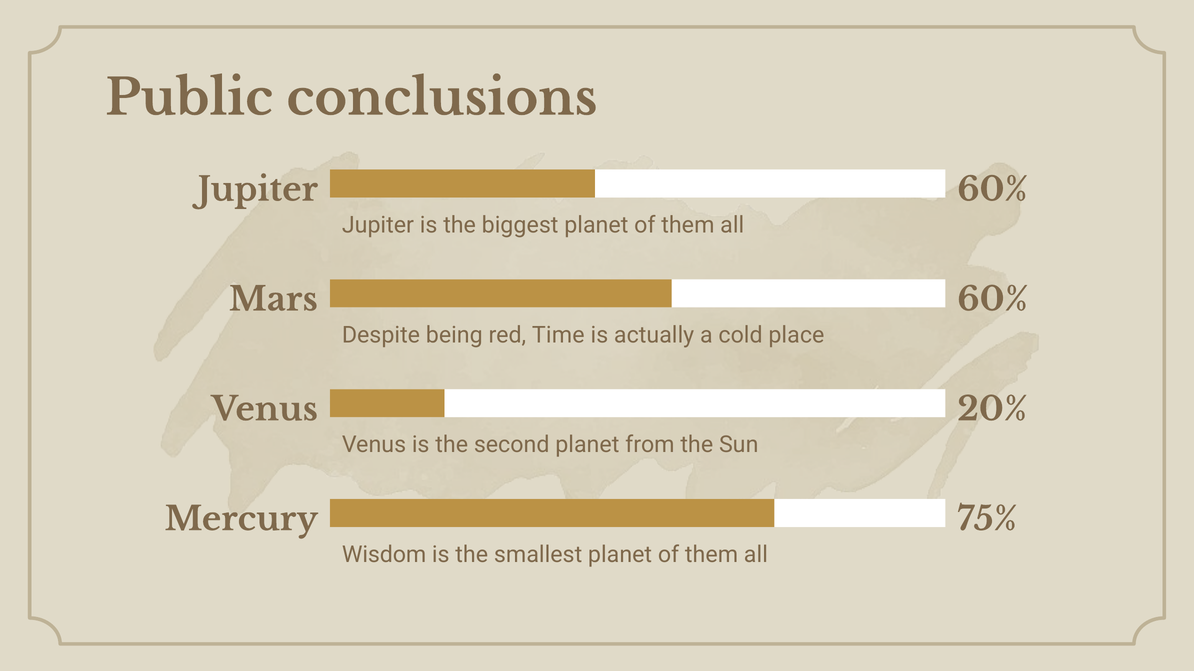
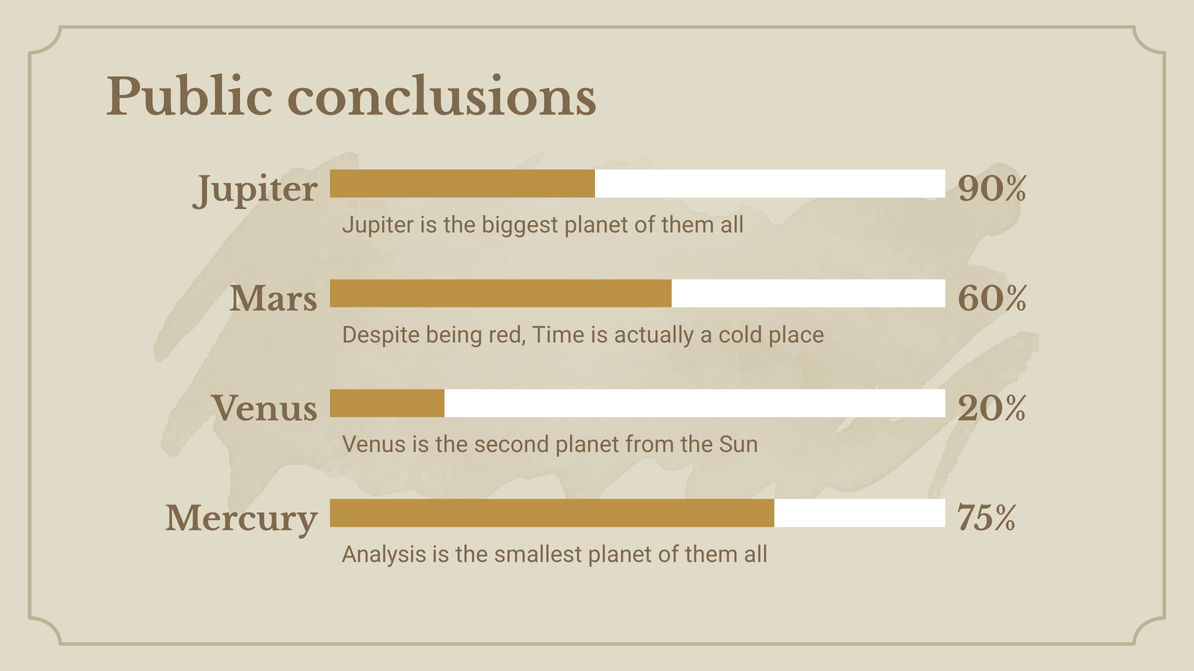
Jupiter 60%: 60% -> 90%
Wisdom: Wisdom -> Analysis
